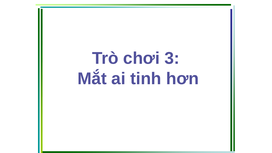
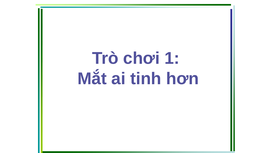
3: 3 -> 1
